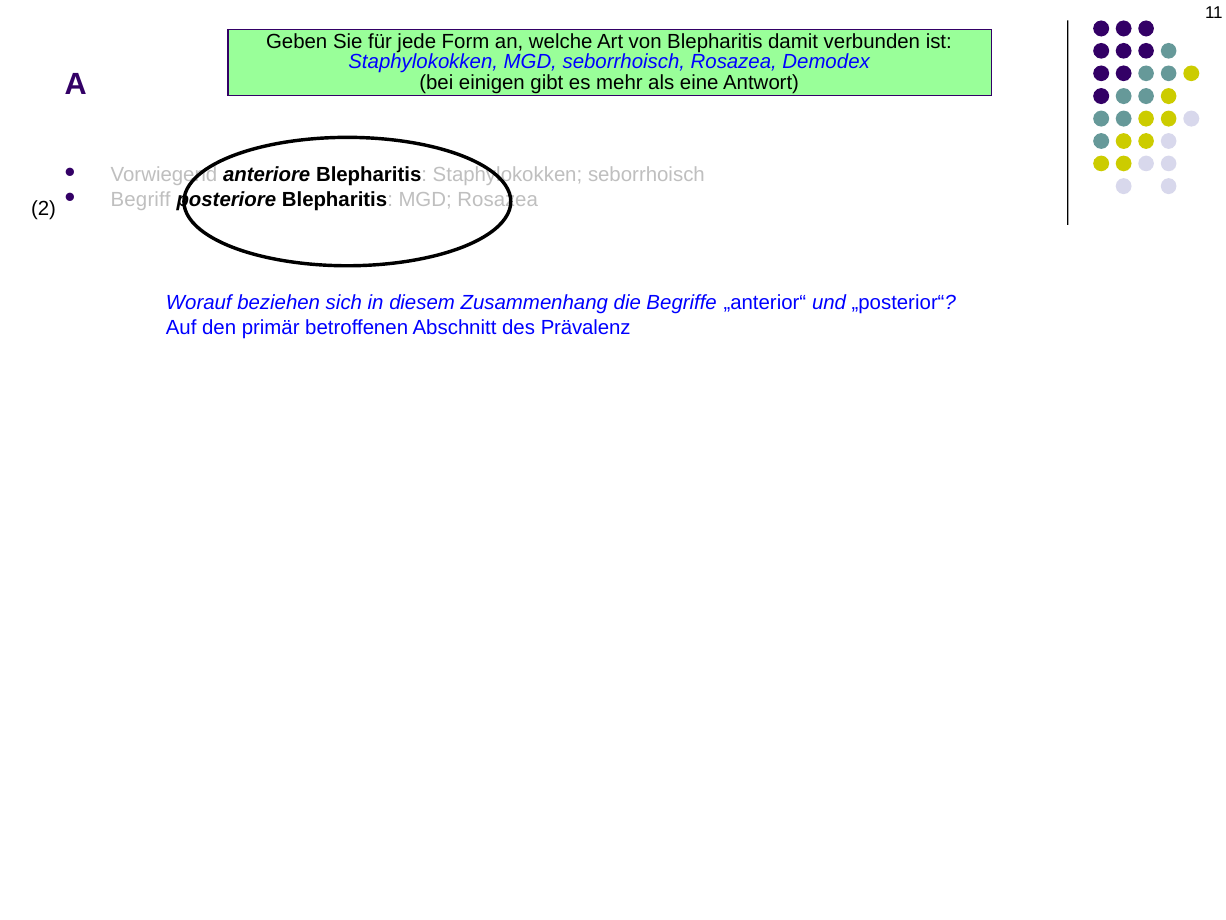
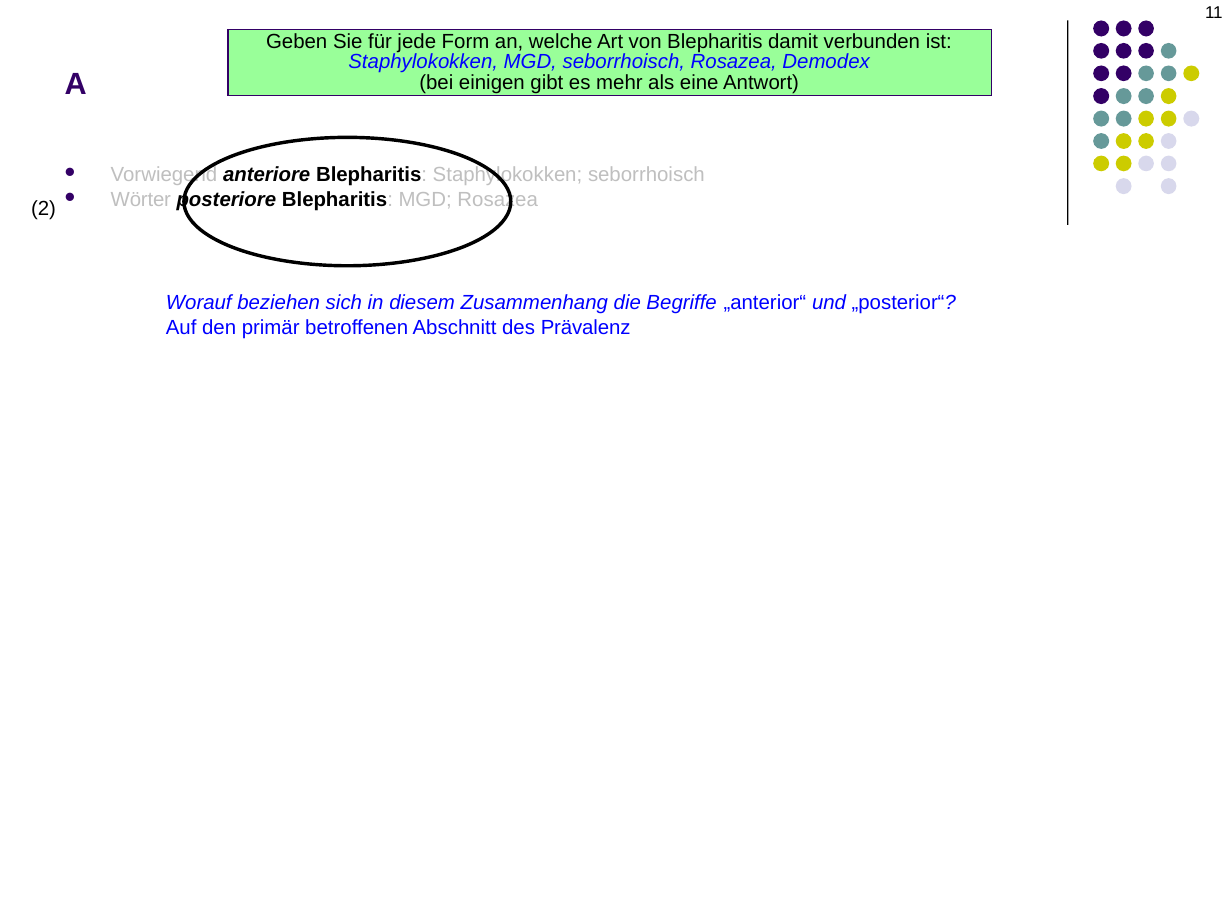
Begriff: Begriff -> Wörter
